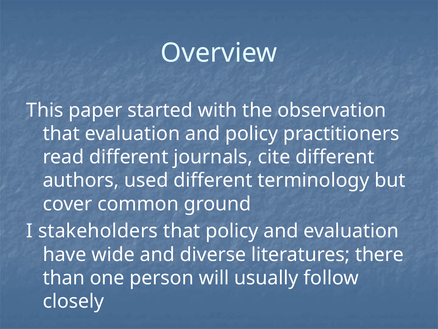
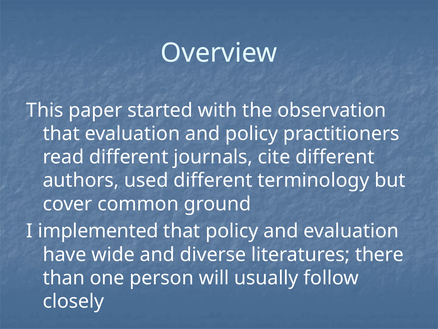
stakeholders: stakeholders -> implemented
